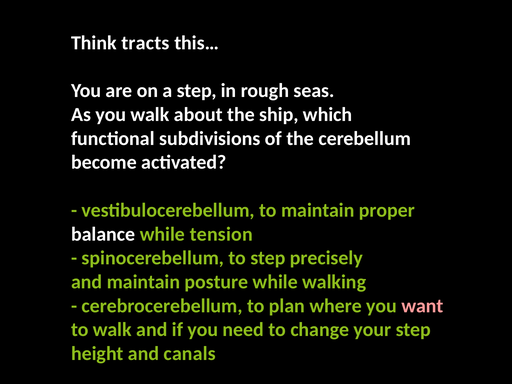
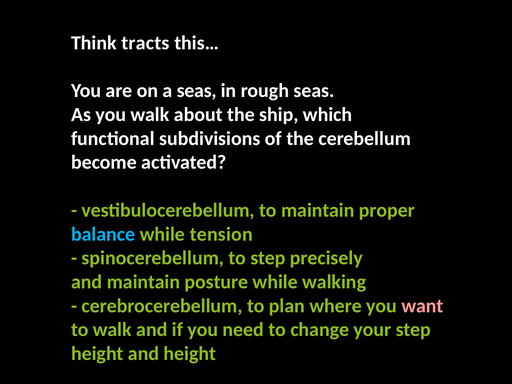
a step: step -> seas
balance colour: white -> light blue
and canals: canals -> height
